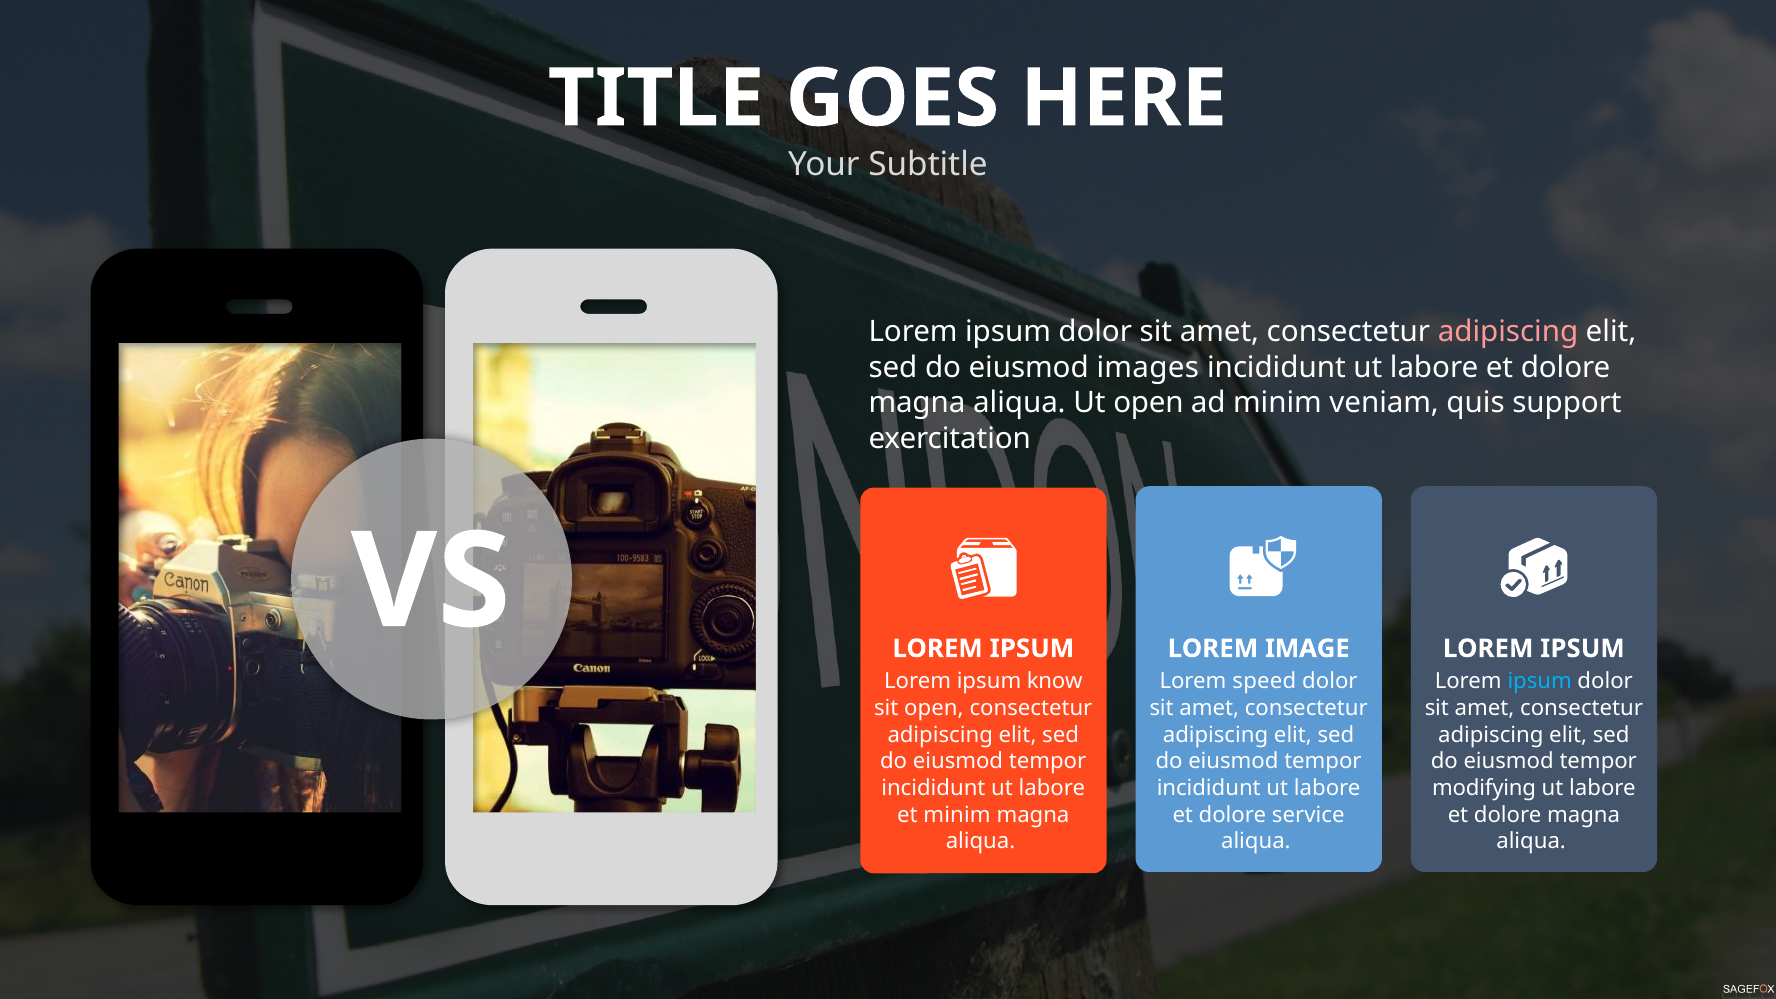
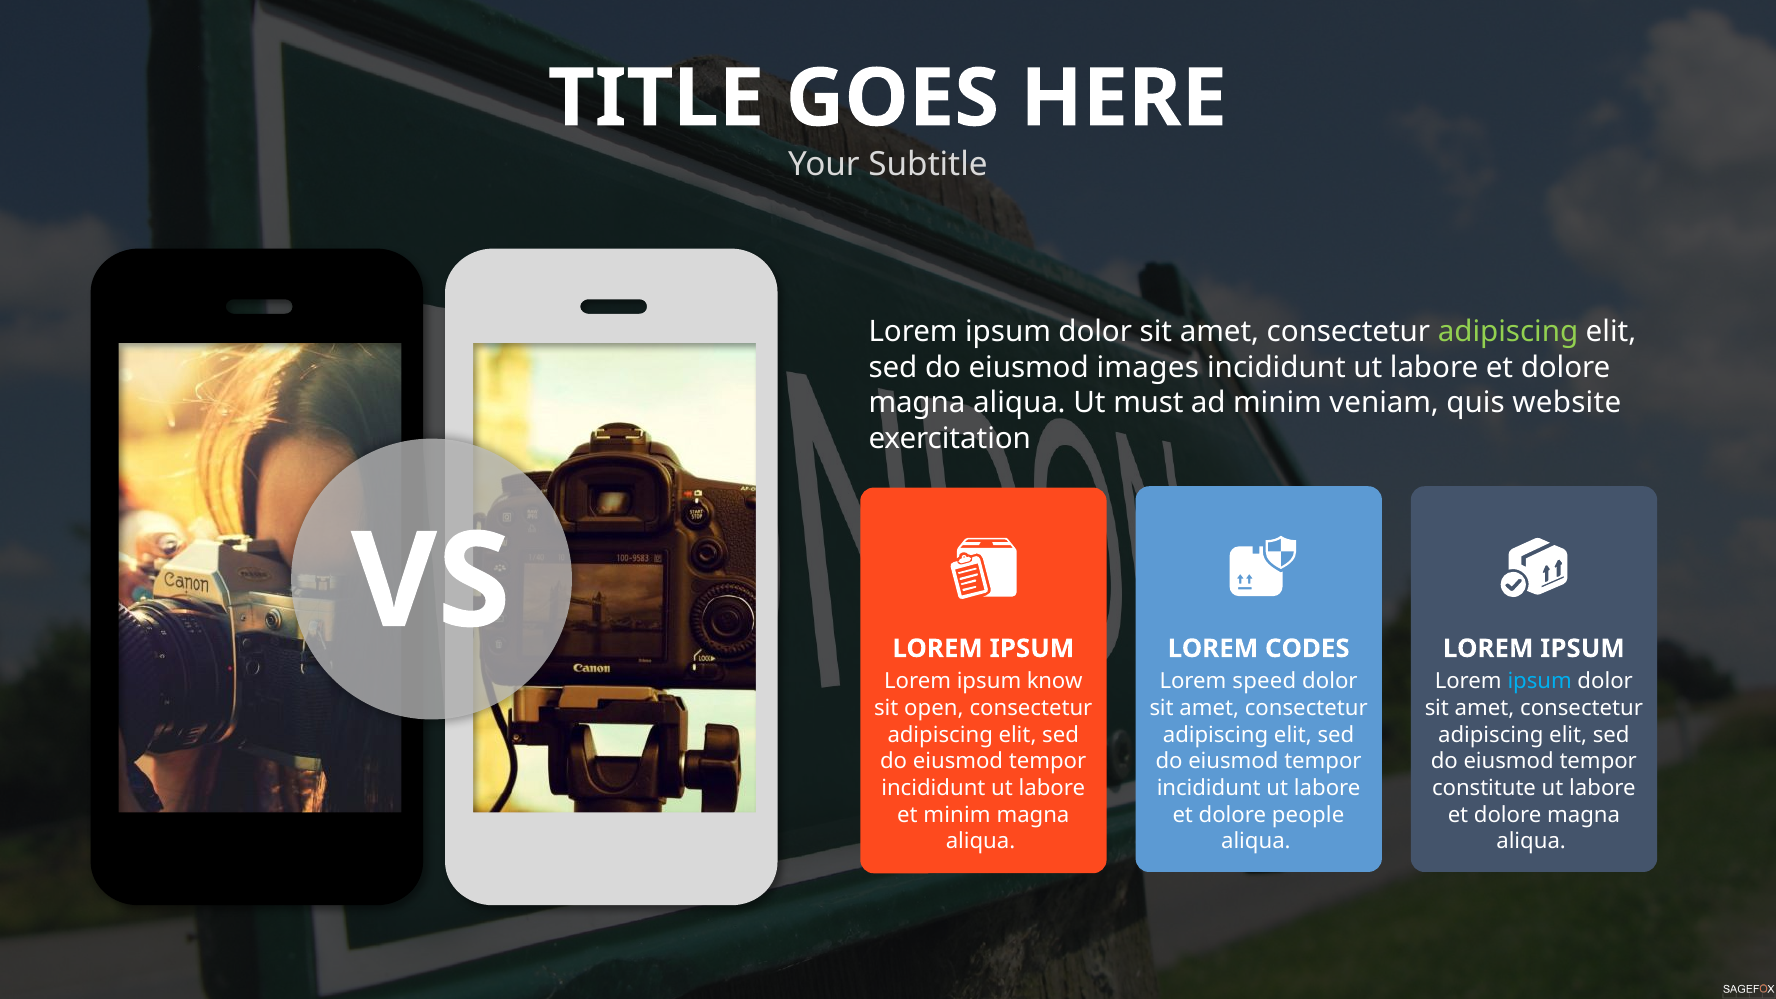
adipiscing at (1508, 332) colour: pink -> light green
Ut open: open -> must
support: support -> website
IMAGE: IMAGE -> CODES
modifying: modifying -> constitute
service: service -> people
